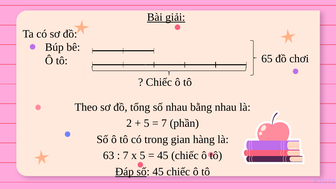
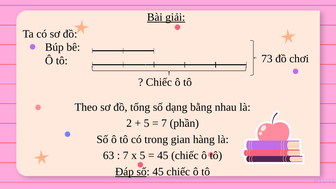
65: 65 -> 73
số nhau: nhau -> dạng
